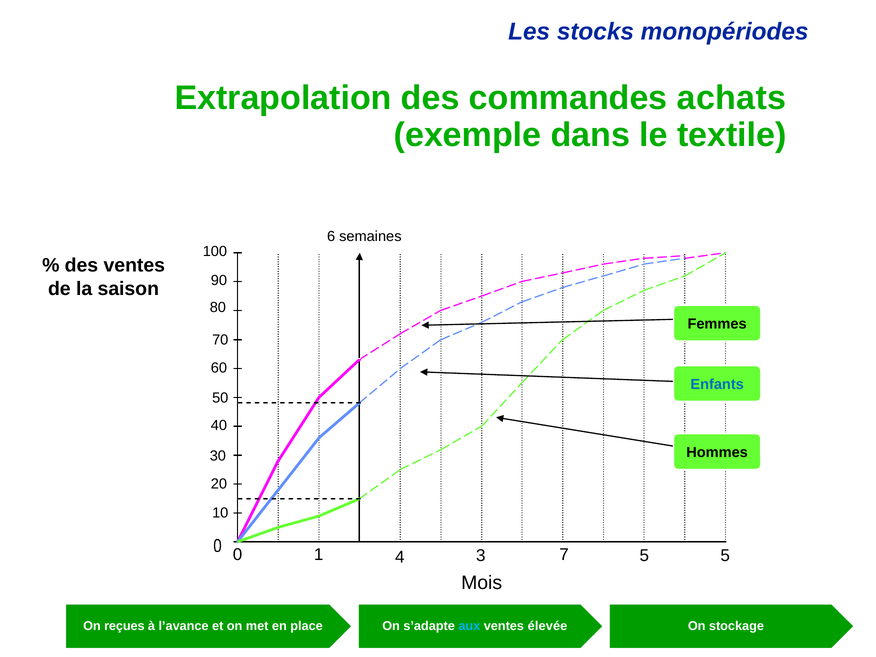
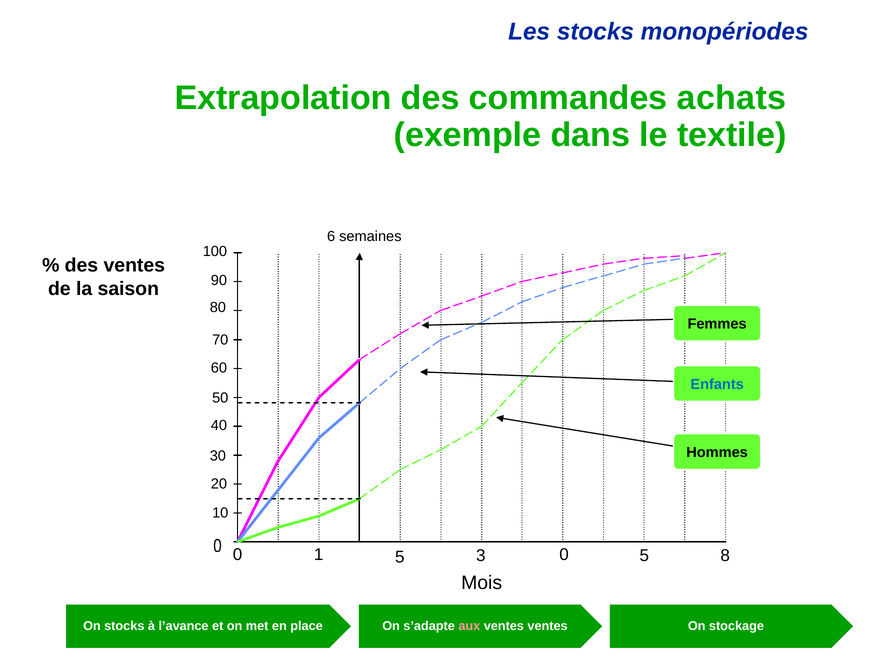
1 4: 4 -> 5
3 7: 7 -> 0
5 5: 5 -> 8
On reçues: reçues -> stocks
aux colour: light blue -> pink
ventes élevée: élevée -> ventes
